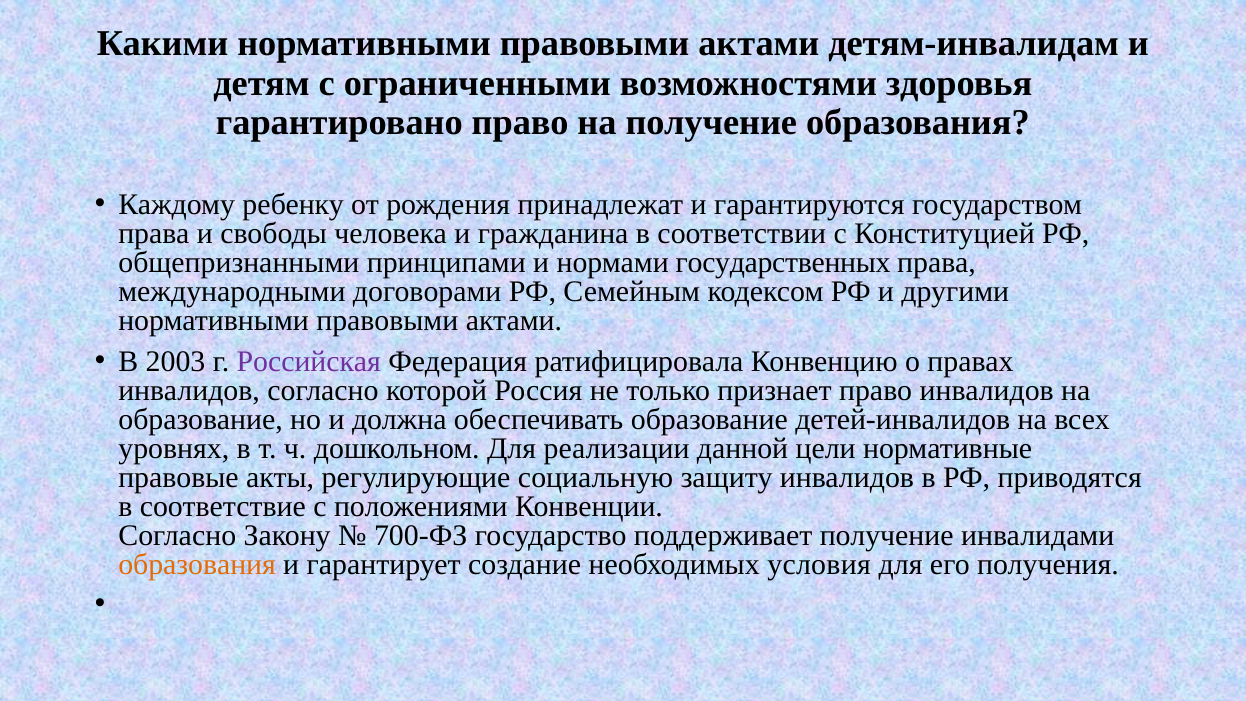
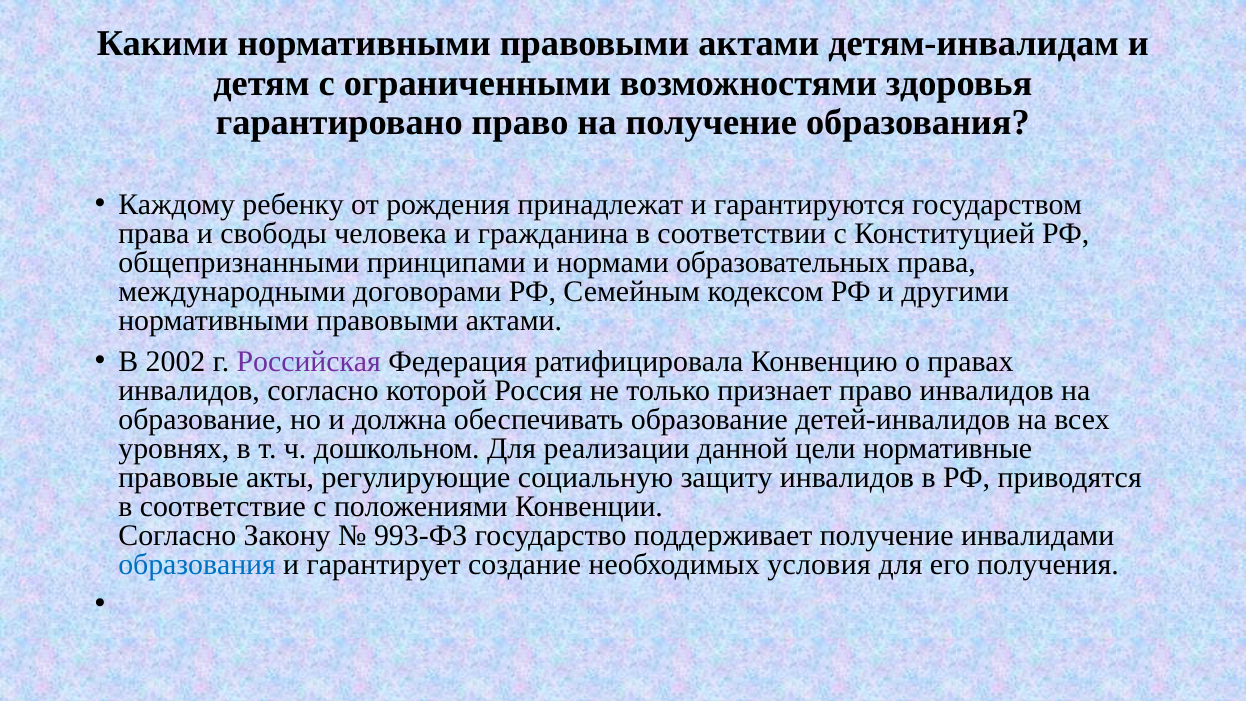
государственных: государственных -> образовательных
2003: 2003 -> 2002
700-ФЗ: 700-ФЗ -> 993-ФЗ
образования at (197, 564) colour: orange -> blue
